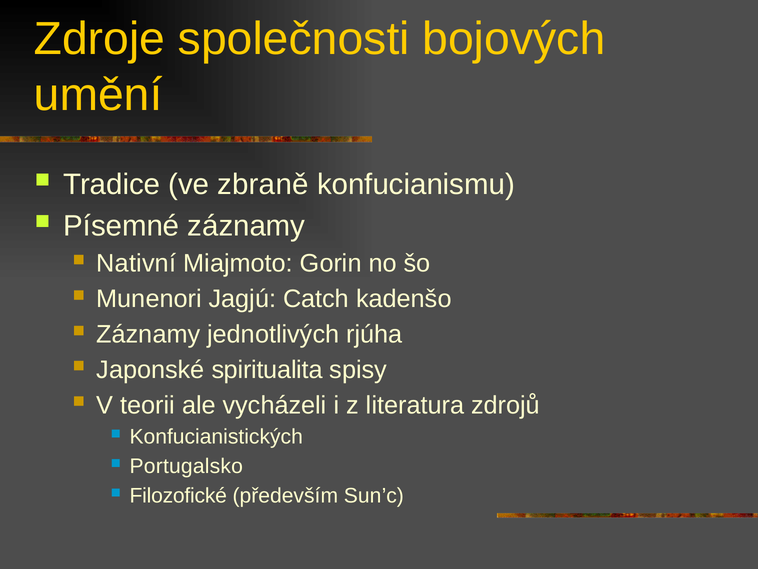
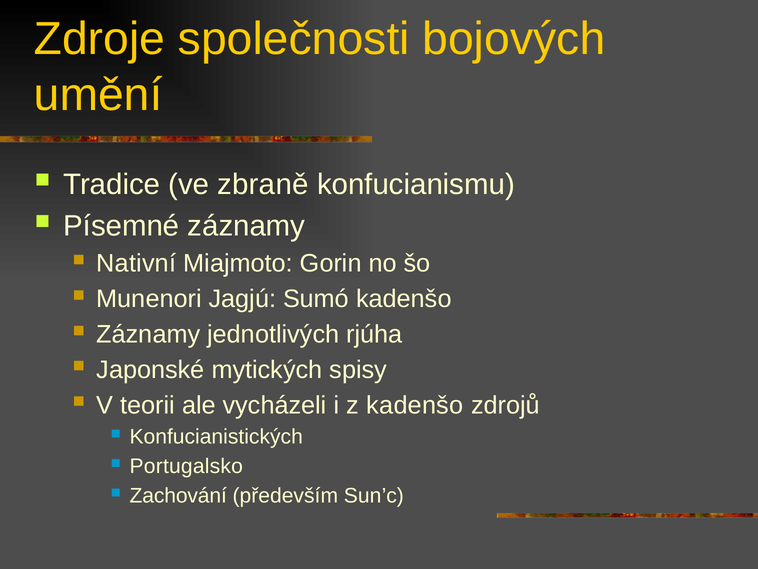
Catch: Catch -> Sumó
spiritualita: spiritualita -> mytických
z literatura: literatura -> kadenšo
Filozofické: Filozofické -> Zachování
